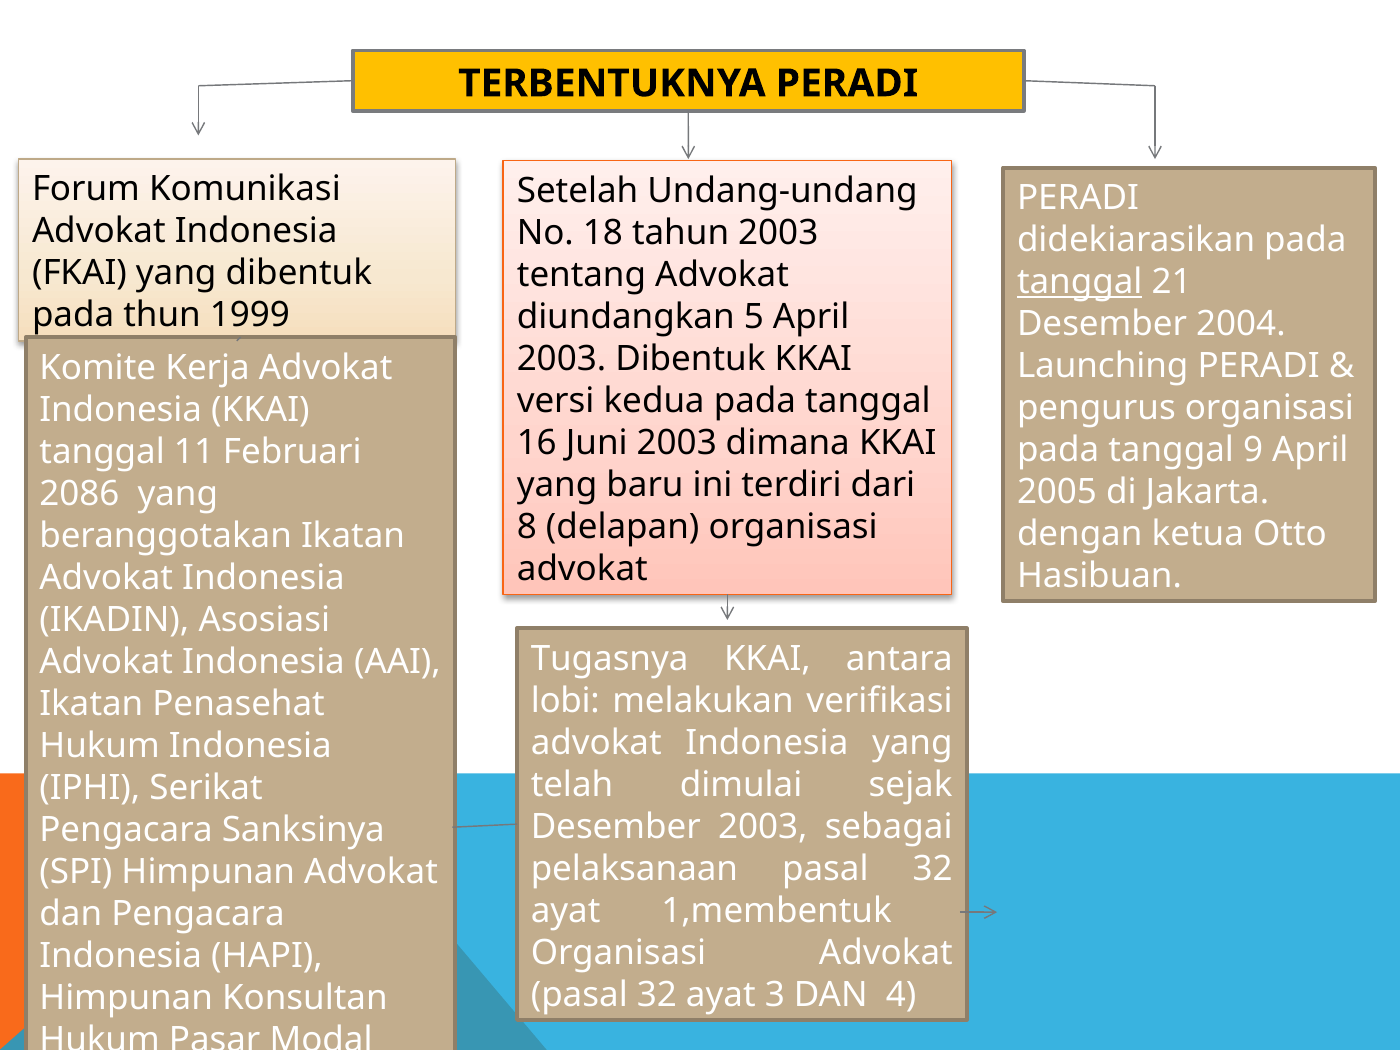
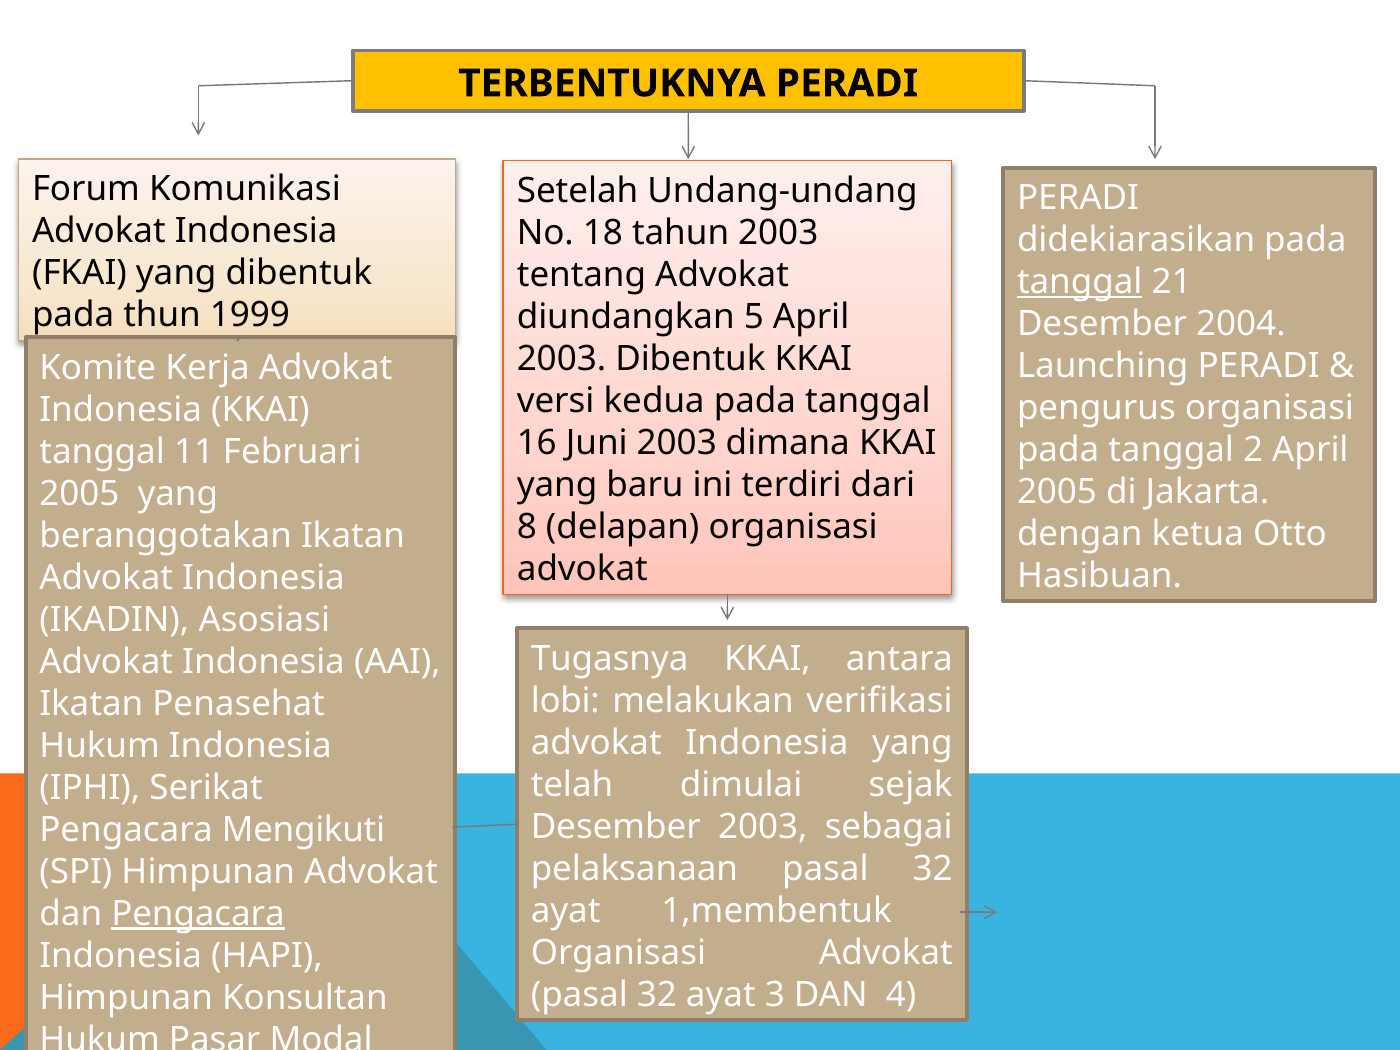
9: 9 -> 2
2086 at (79, 493): 2086 -> 2005
Sanksinya: Sanksinya -> Mengikuti
Pengacara at (198, 913) underline: none -> present
